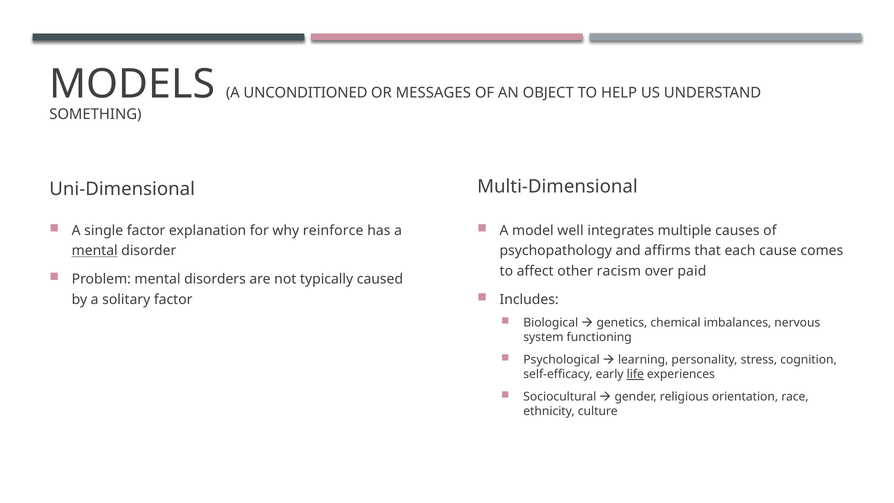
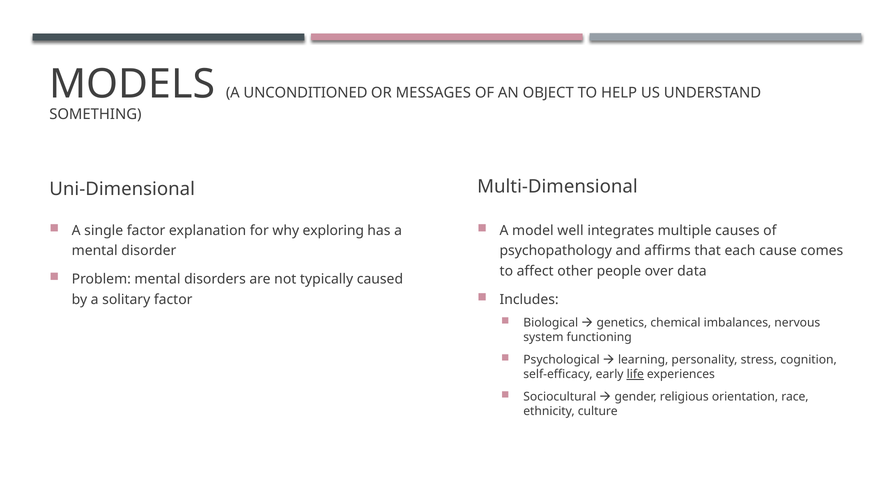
reinforce: reinforce -> exploring
mental at (95, 251) underline: present -> none
racism: racism -> people
paid: paid -> data
